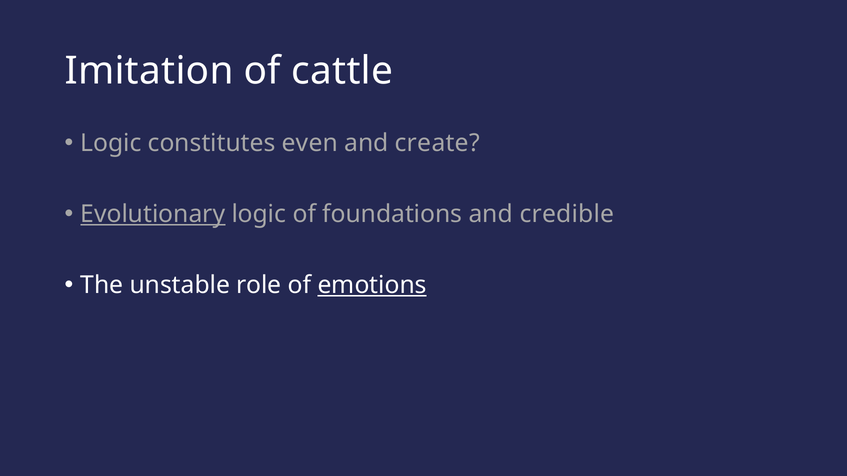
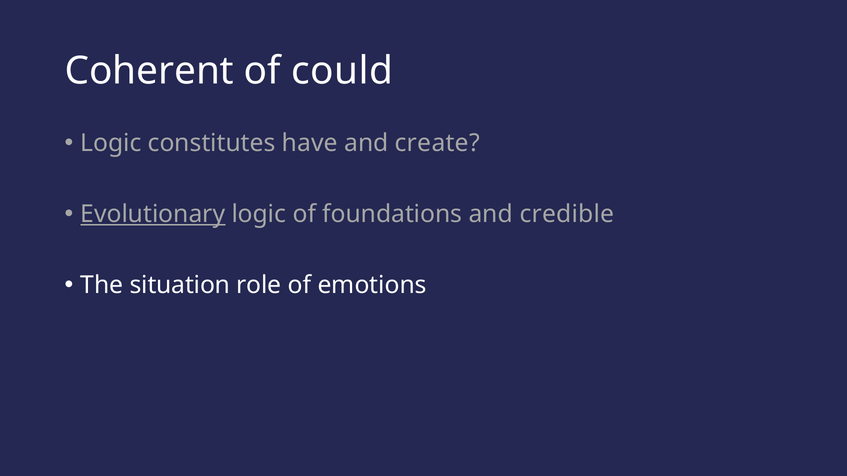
Imitation: Imitation -> Coherent
cattle: cattle -> could
even: even -> have
unstable: unstable -> situation
emotions underline: present -> none
